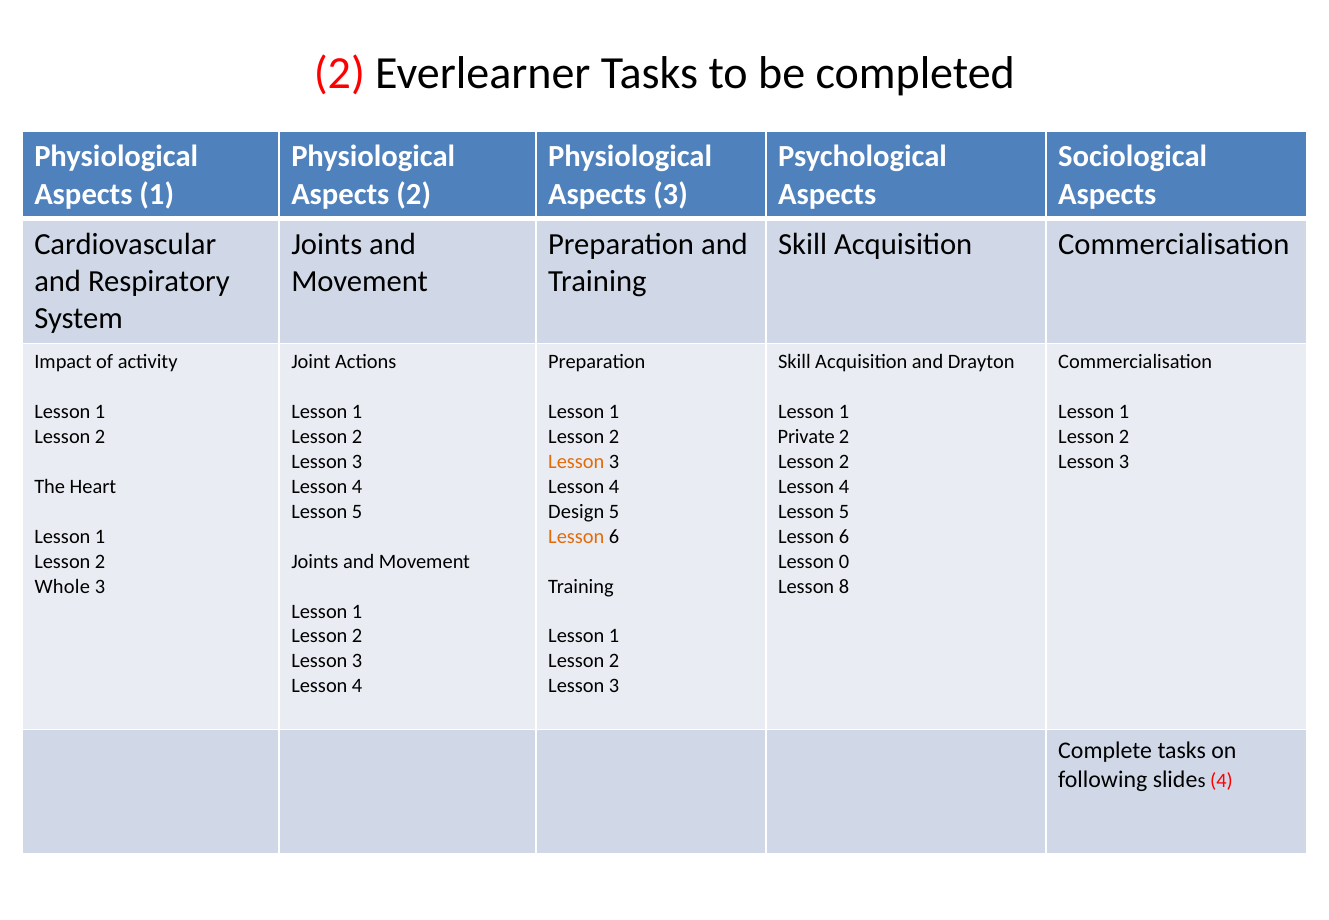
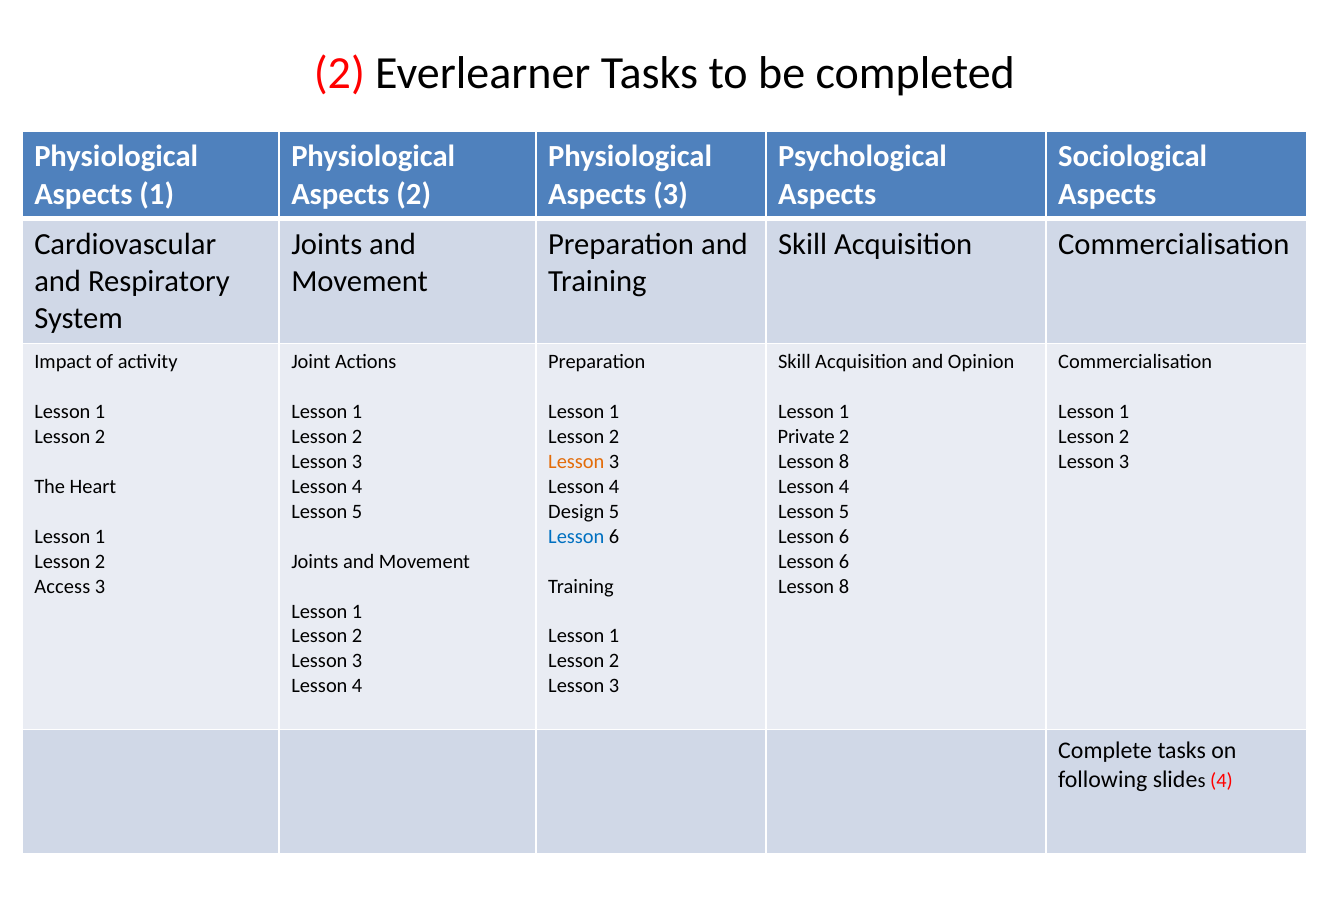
Drayton: Drayton -> Opinion
2 at (844, 462): 2 -> 8
Lesson at (576, 537) colour: orange -> blue
0 at (844, 562): 0 -> 6
Whole: Whole -> Access
